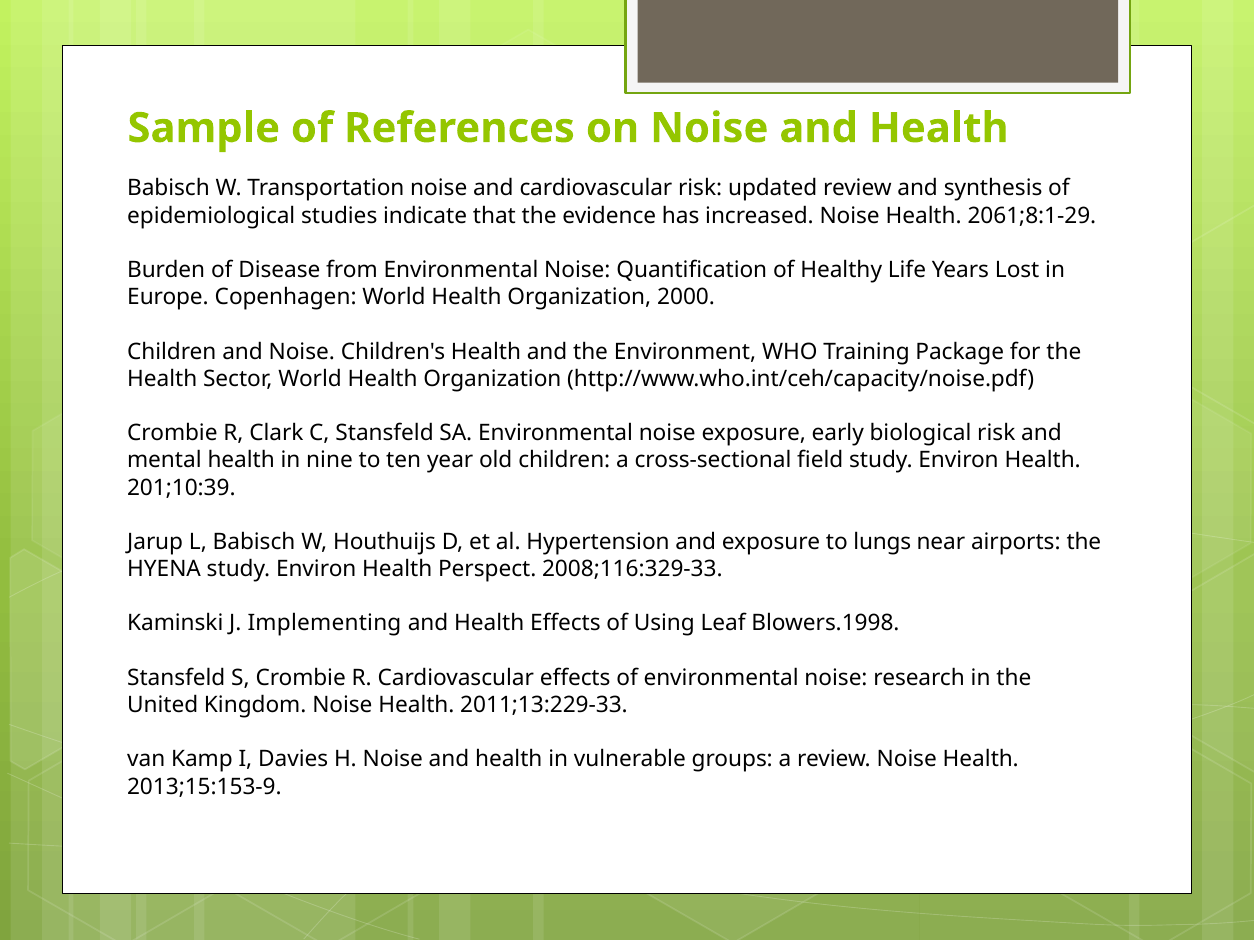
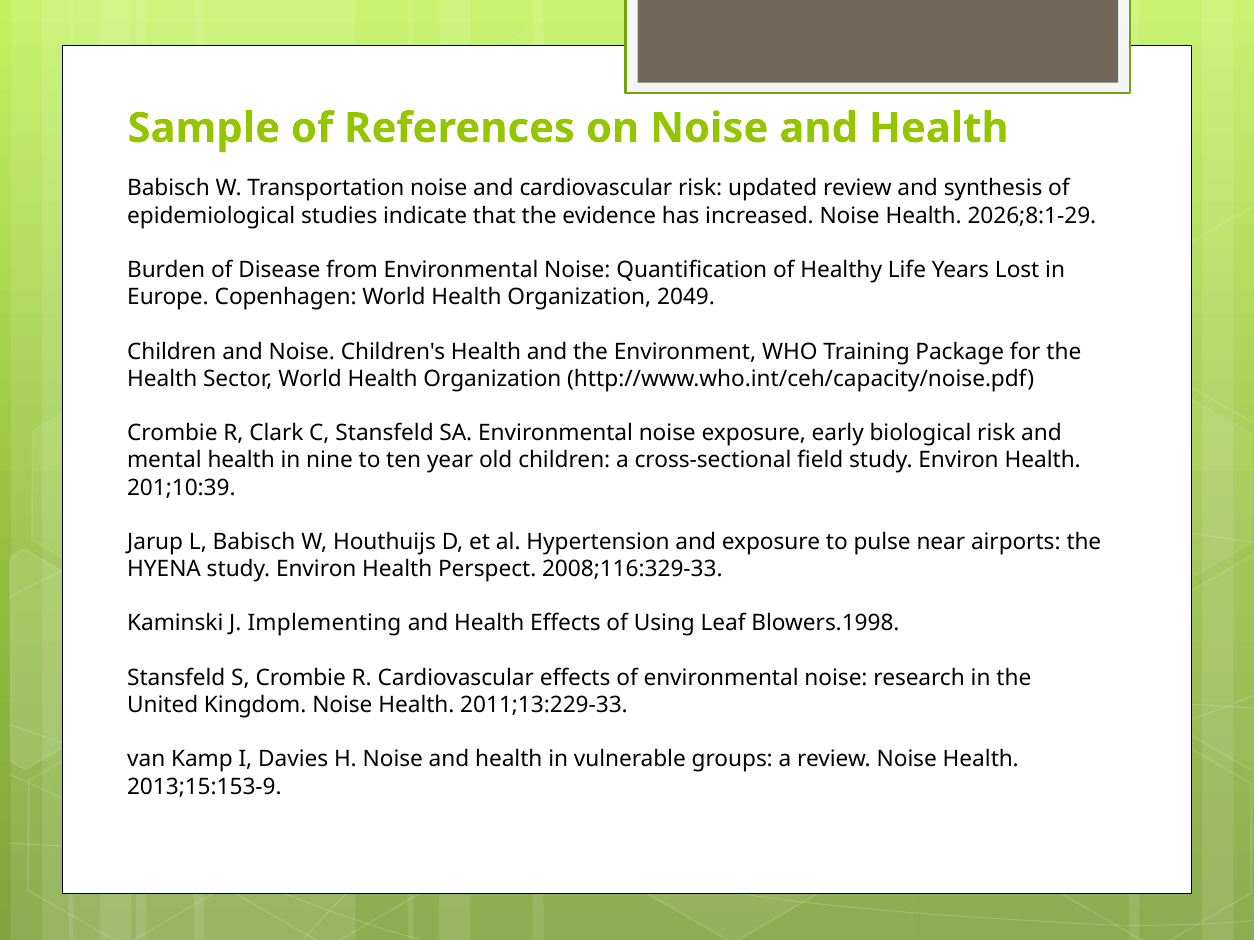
2061;8:1-29: 2061;8:1-29 -> 2026;8:1-29
2000: 2000 -> 2049
lungs: lungs -> pulse
